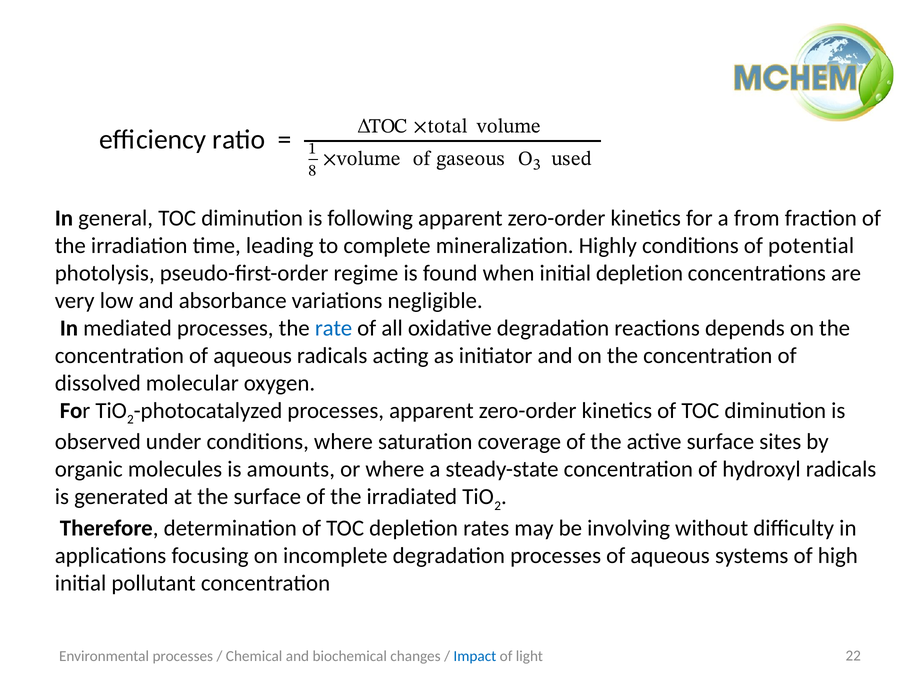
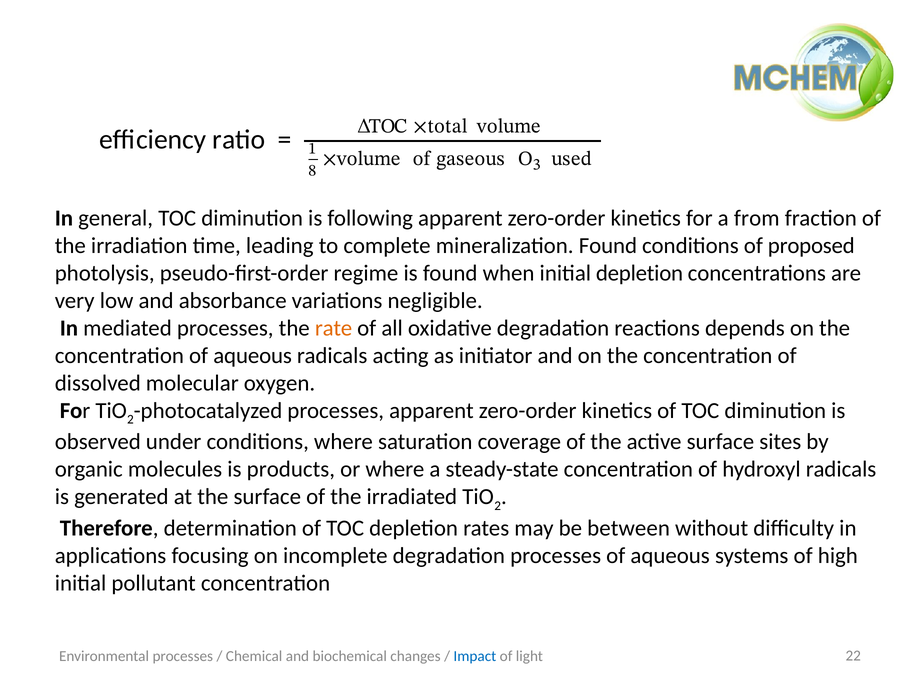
mineralization Highly: Highly -> Found
potential: potential -> proposed
rate colour: blue -> orange
amounts: amounts -> products
involving: involving -> between
